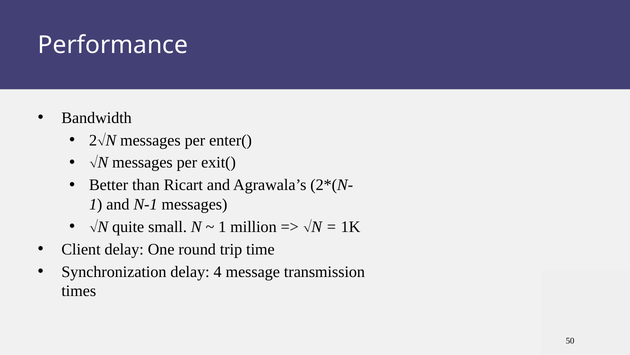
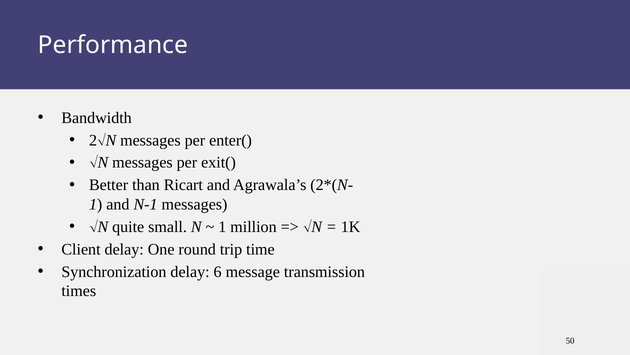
4: 4 -> 6
